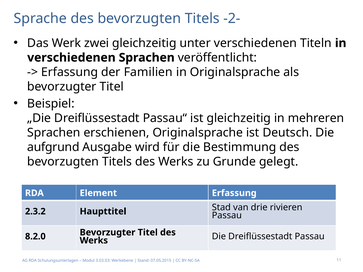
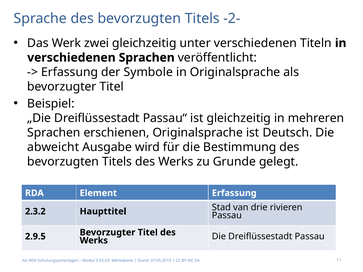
Familien: Familien -> Symbole
aufgrund: aufgrund -> abweicht
8.2.0: 8.2.0 -> 2.9.5
